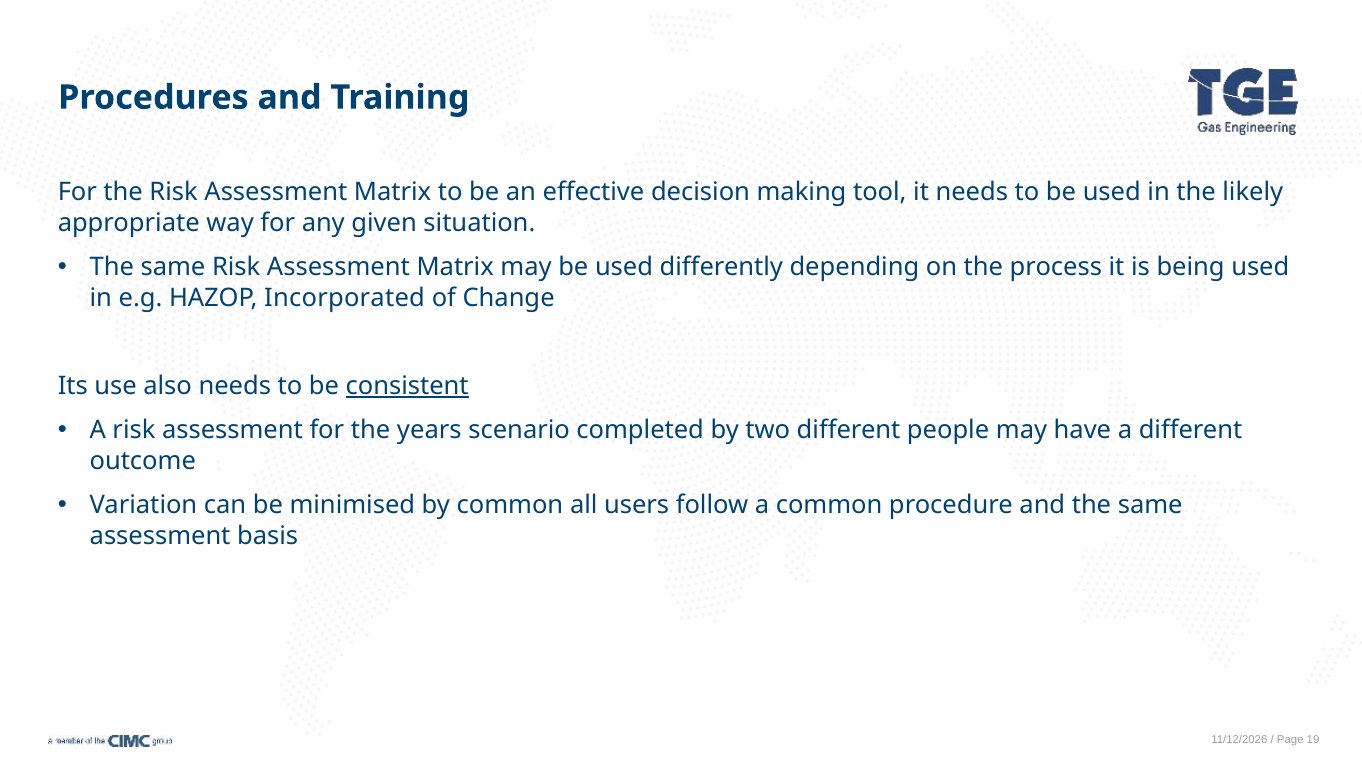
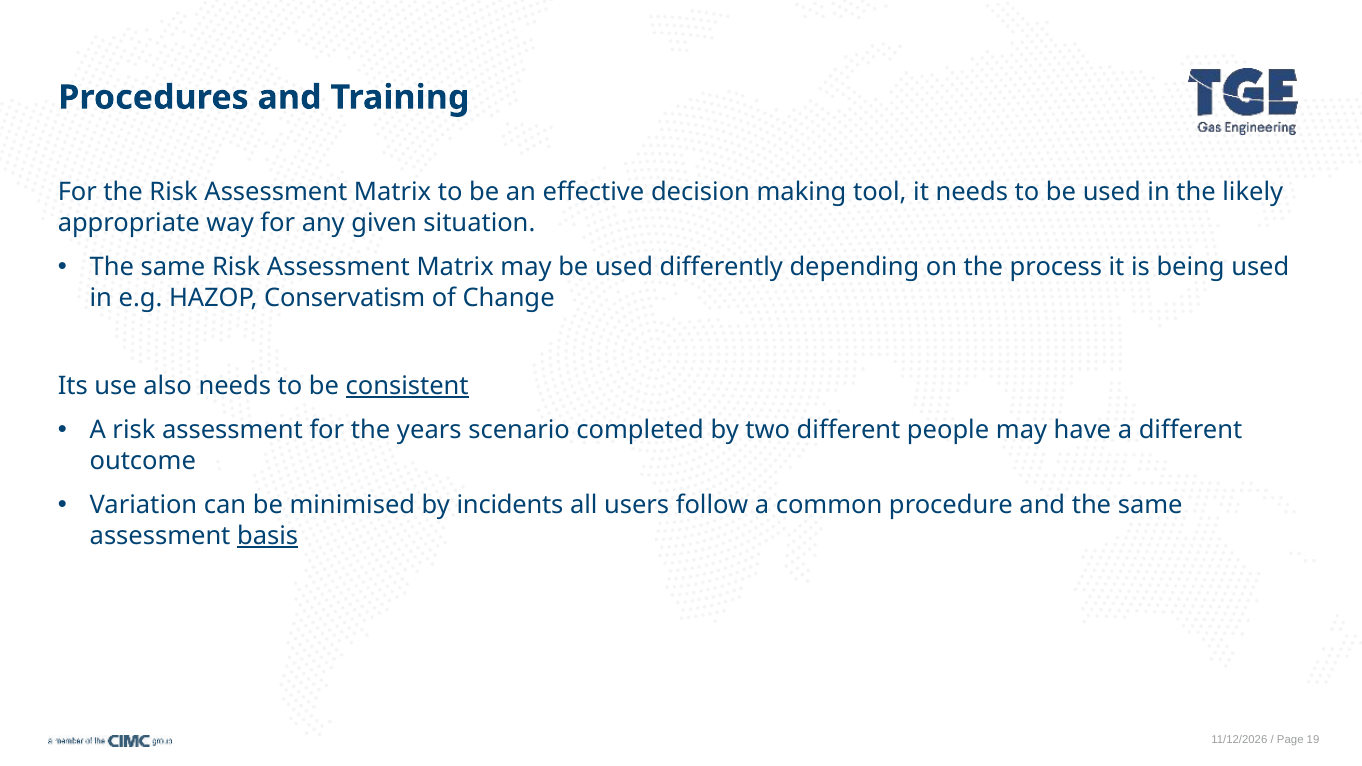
Incorporated: Incorporated -> Conservatism
by common: common -> incidents
basis underline: none -> present
